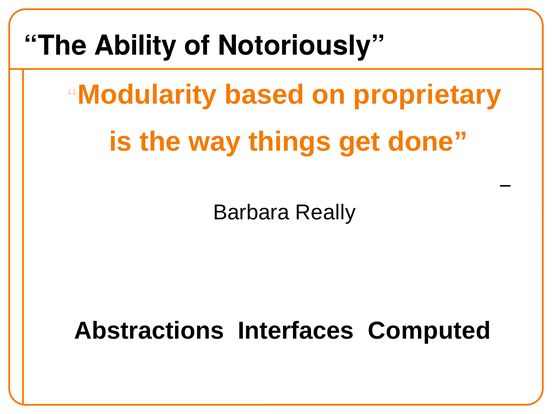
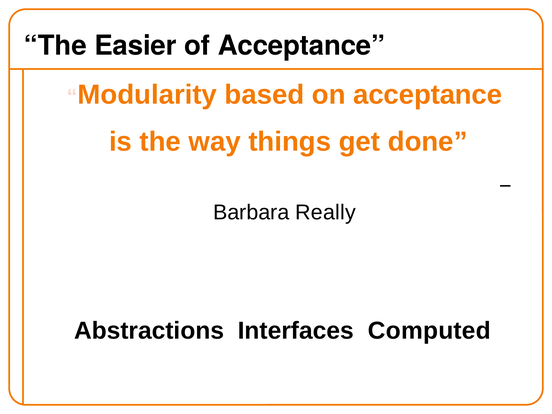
Ability: Ability -> Easier
of Notoriously: Notoriously -> Acceptance
on proprietary: proprietary -> acceptance
